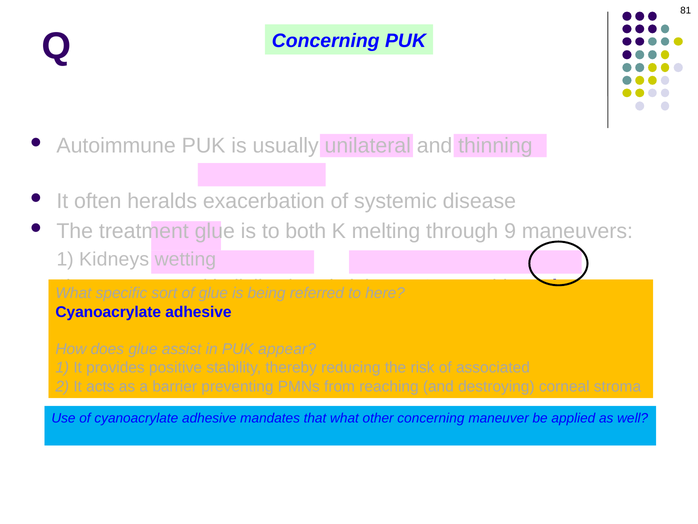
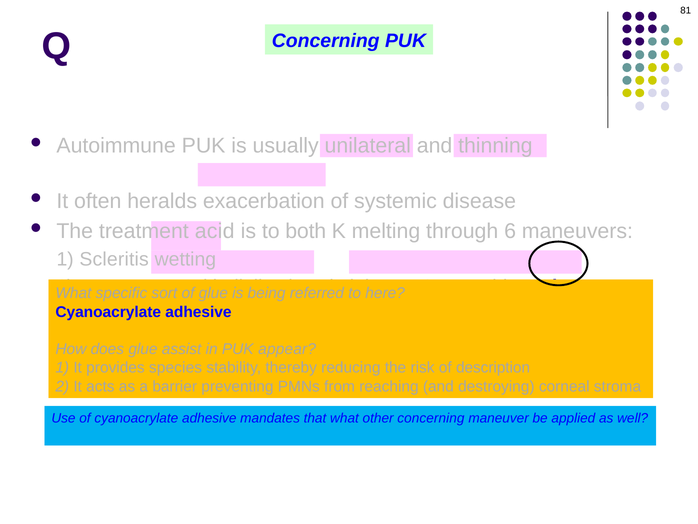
treatment glue: glue -> acid
9: 9 -> 6
Kidneys: Kidneys -> Scleritis
positive: positive -> species
associated: associated -> description
